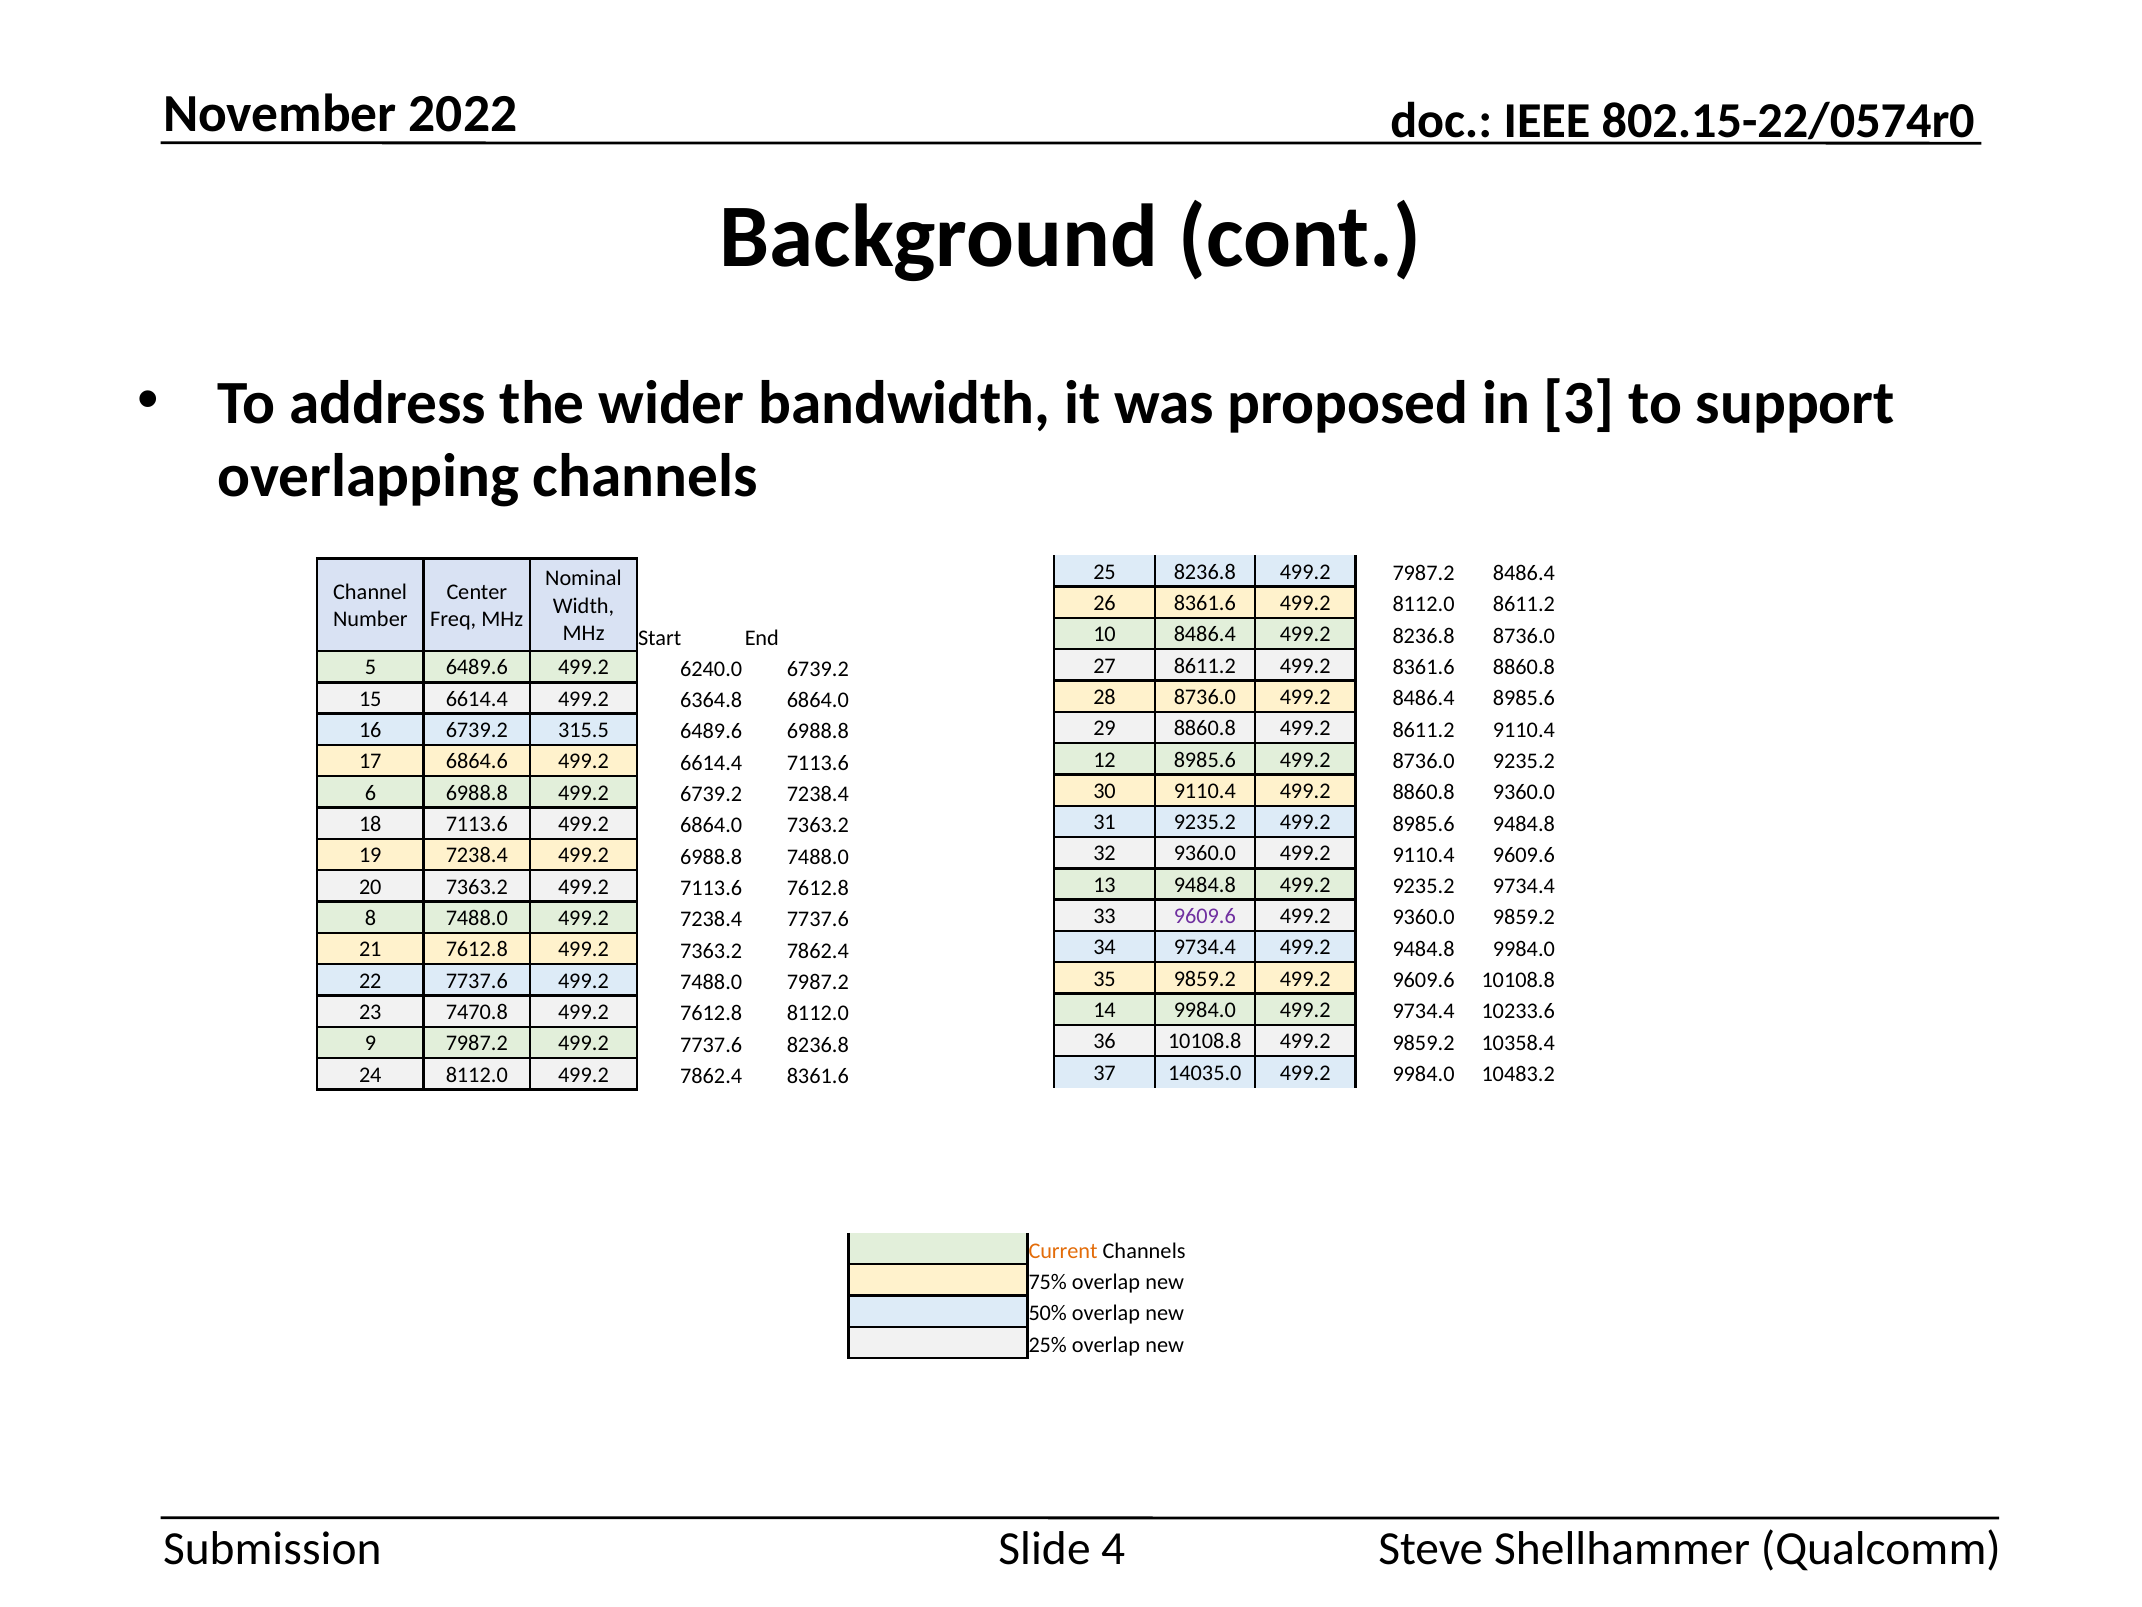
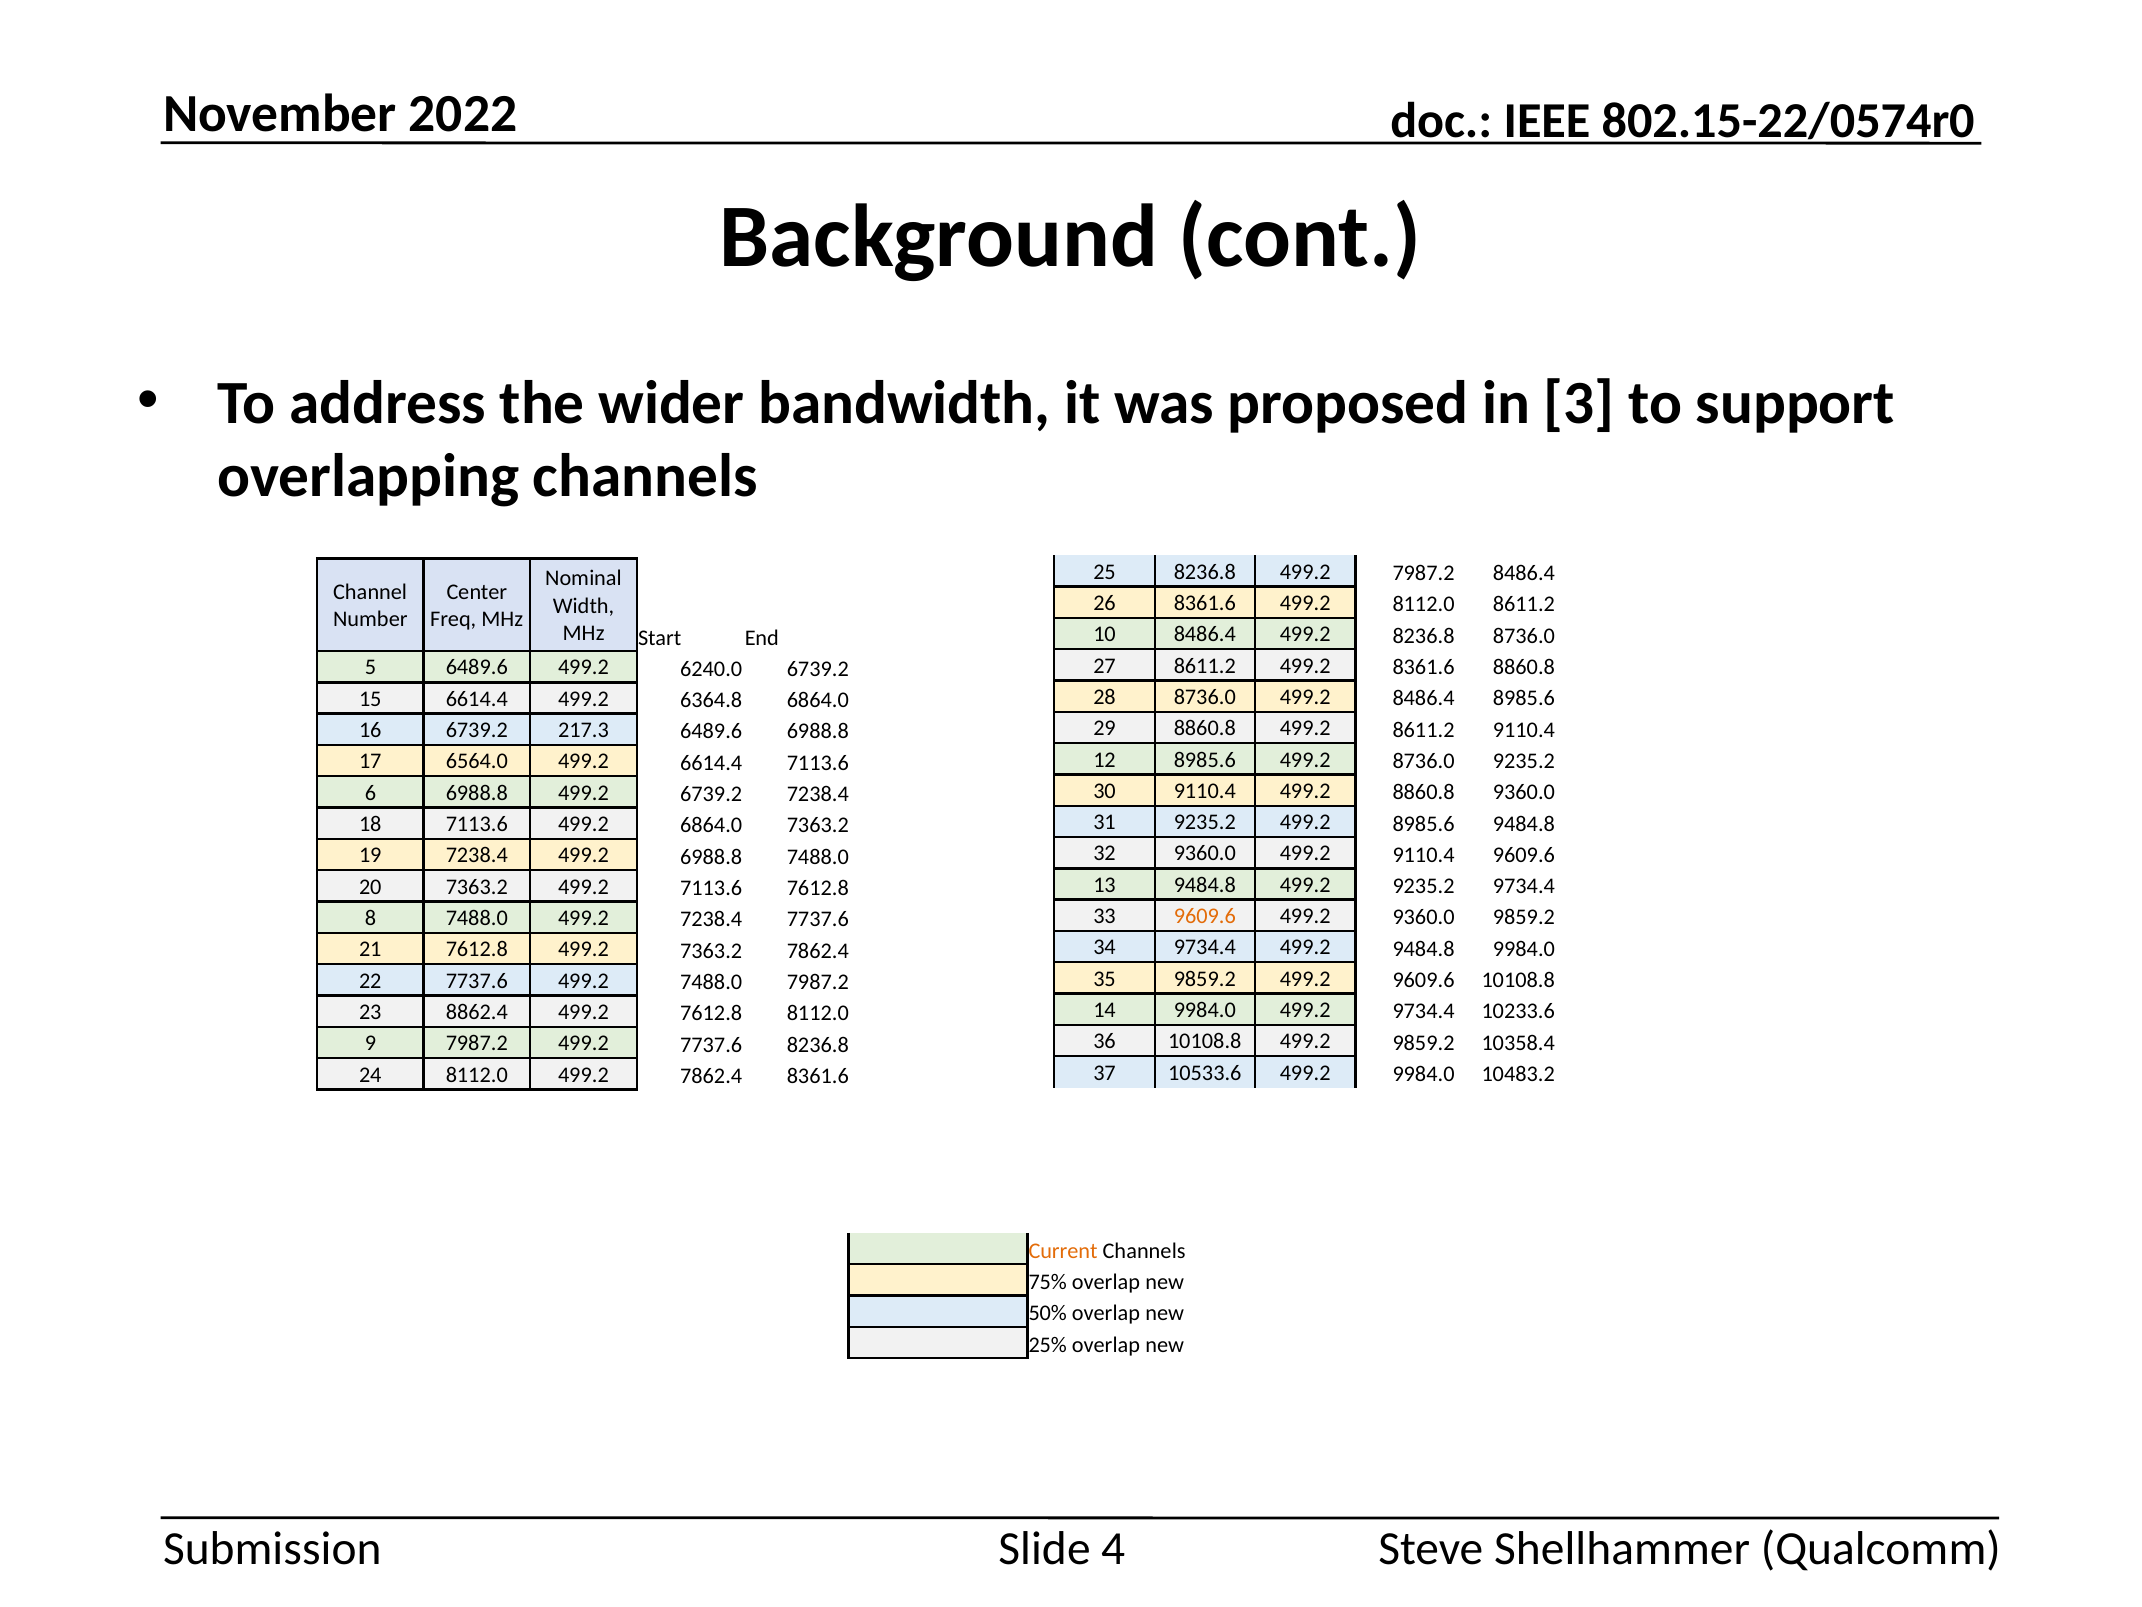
315.5: 315.5 -> 217.3
6864.6: 6864.6 -> 6564.0
9609.6 at (1205, 916) colour: purple -> orange
7470.8: 7470.8 -> 8862.4
14035.0: 14035.0 -> 10533.6
